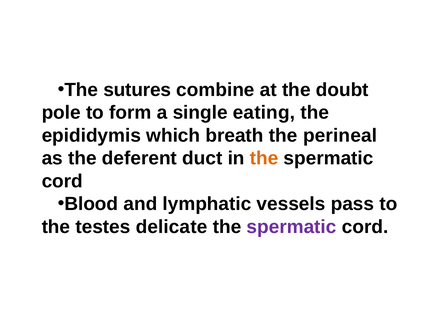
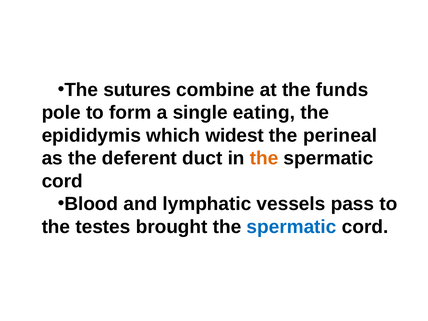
doubt: doubt -> funds
breath: breath -> widest
delicate: delicate -> brought
spermatic at (292, 227) colour: purple -> blue
